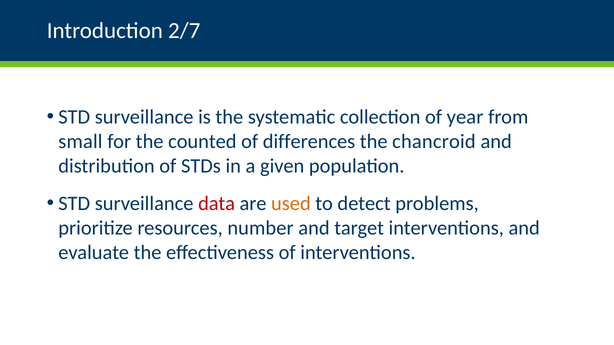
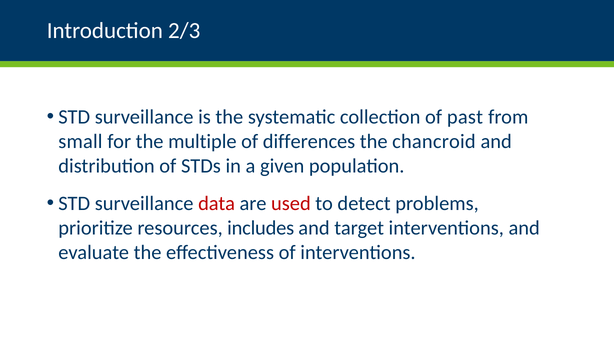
2/7: 2/7 -> 2/3
year: year -> past
counted: counted -> multiple
used colour: orange -> red
number: number -> includes
